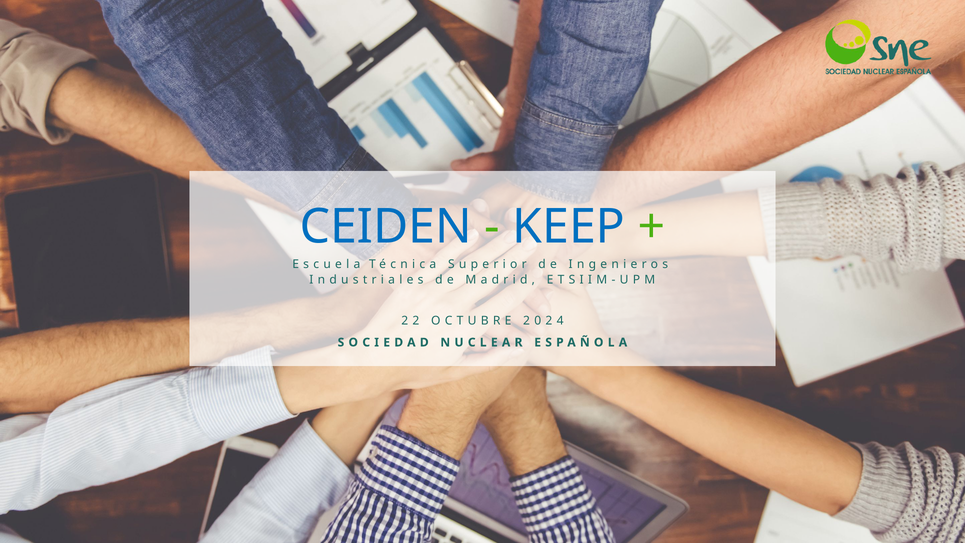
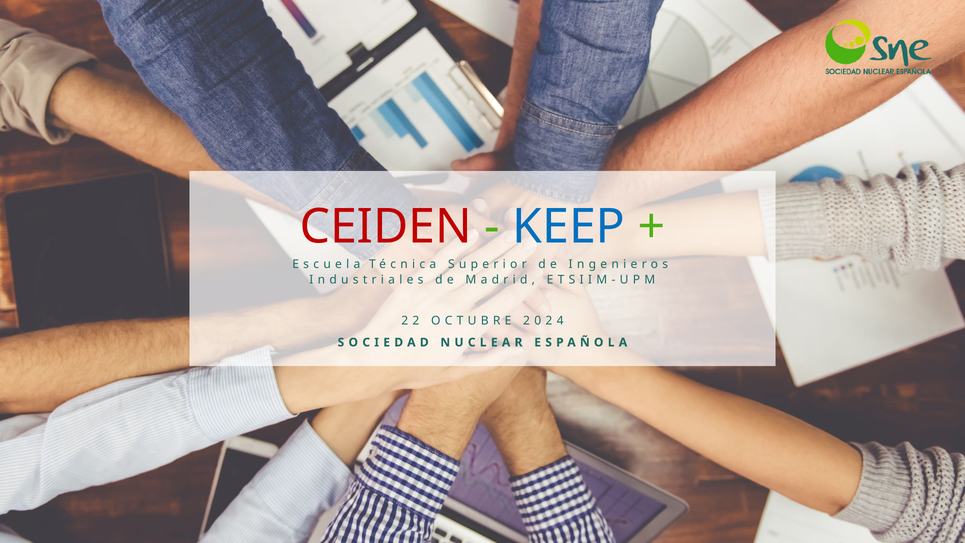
CEIDEN colour: blue -> red
